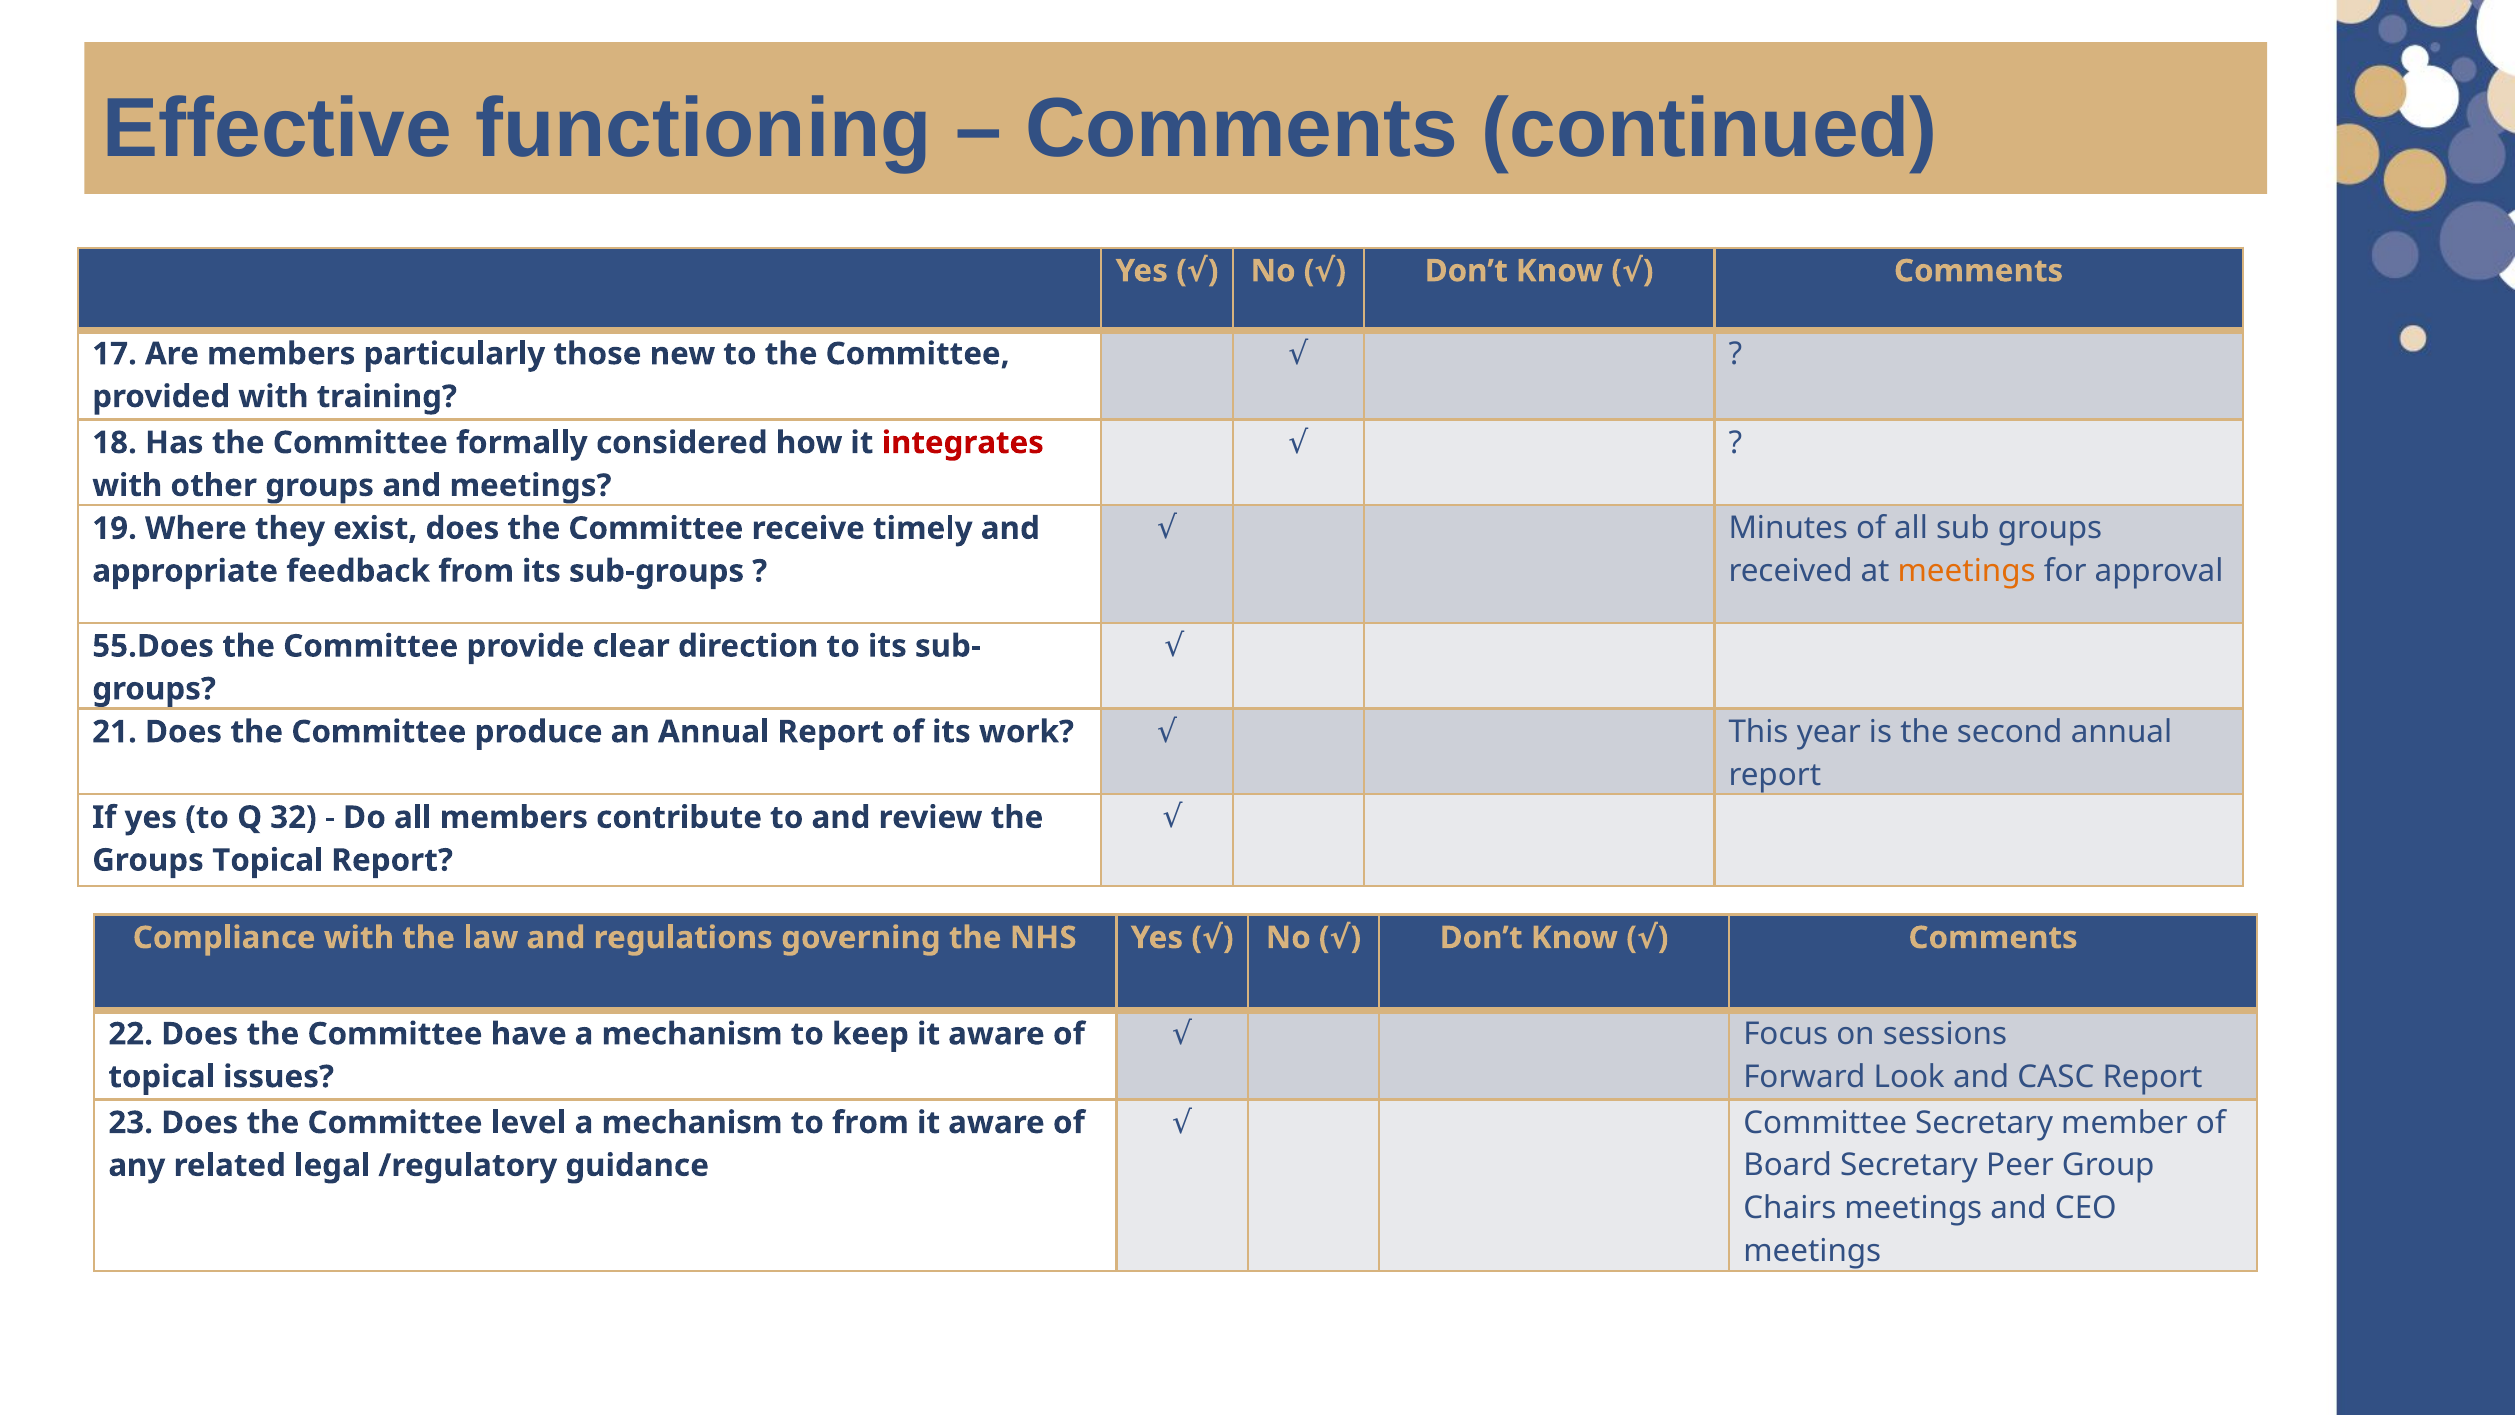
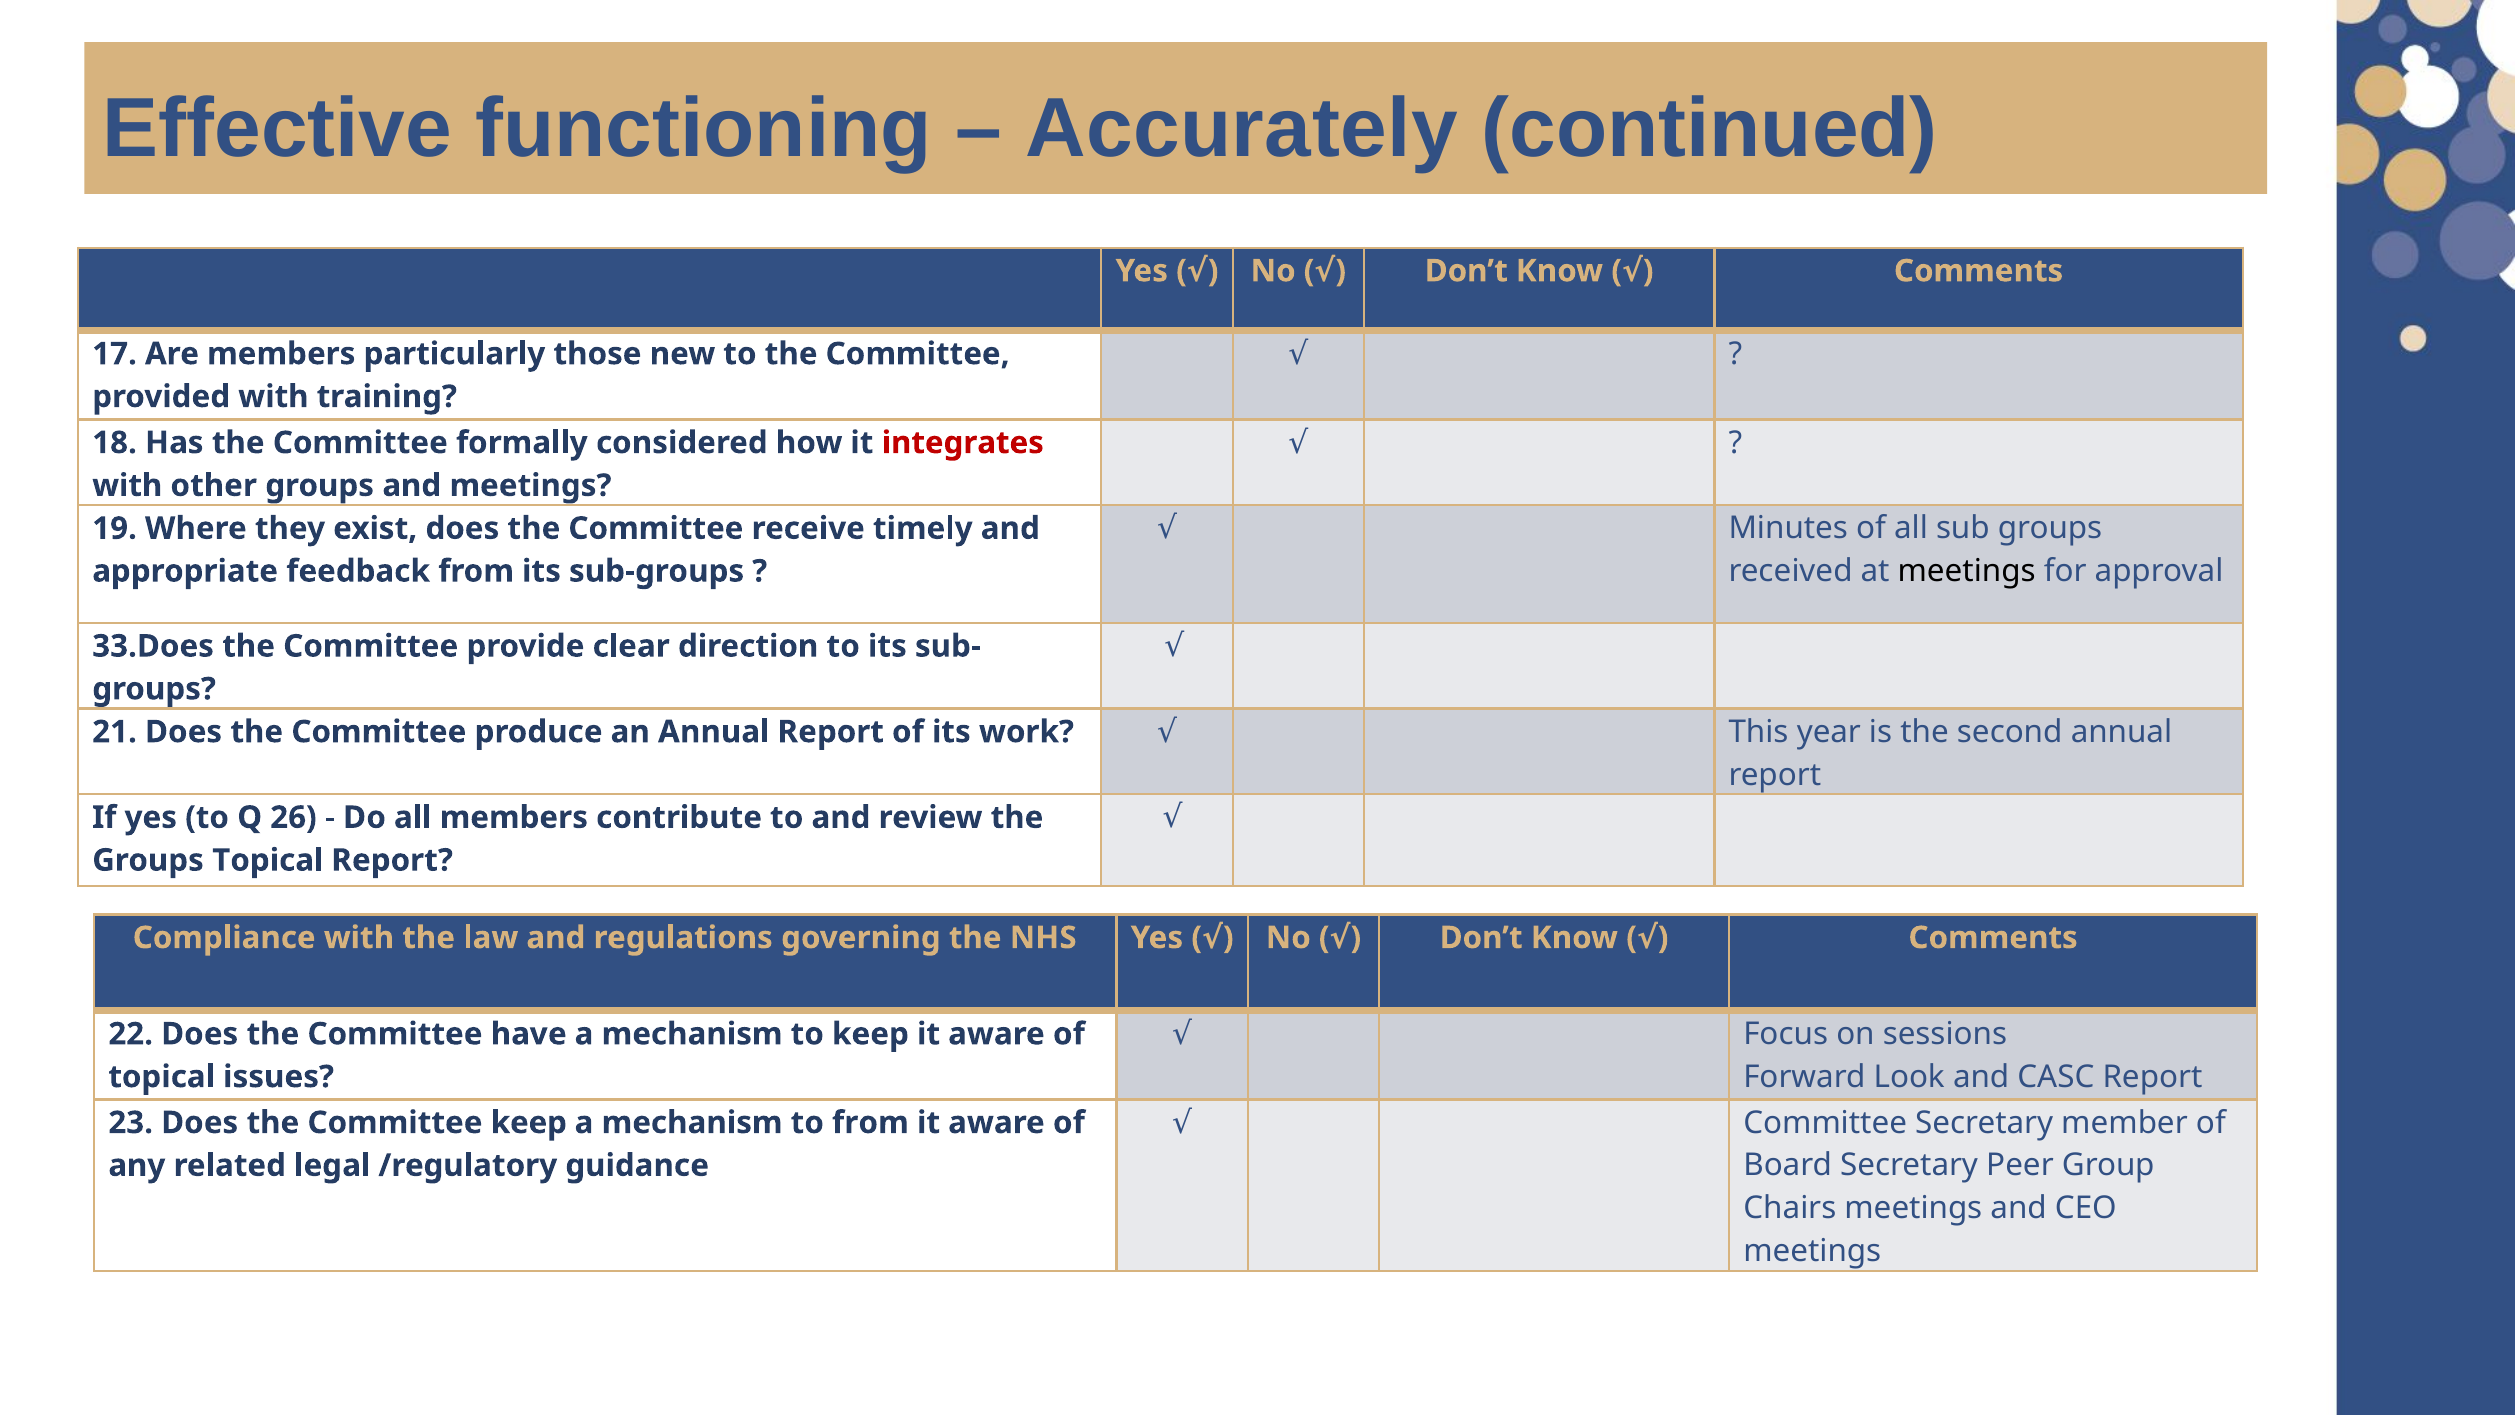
Comments at (1242, 129): Comments -> Accurately
meetings at (1967, 571) colour: orange -> black
55.Does: 55.Does -> 33.Does
32: 32 -> 26
Committee level: level -> keep
